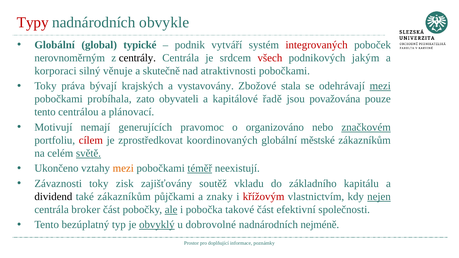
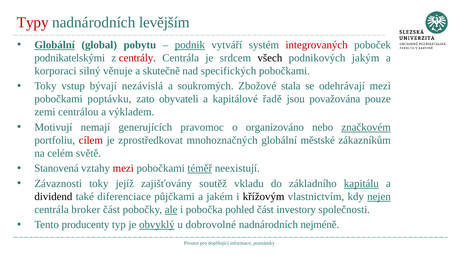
obvykle: obvykle -> levějším
Globální at (55, 45) underline: none -> present
typické: typické -> pobytu
podnik underline: none -> present
nerovnoměrným: nerovnoměrným -> podnikatelskými
centrály colour: black -> red
všech colour: red -> black
atraktivnosti: atraktivnosti -> specifických
práva: práva -> vstup
krajských: krajských -> nezávislá
vystavovány: vystavovány -> soukromých
mezi at (380, 86) underline: present -> none
probíhala: probíhala -> poptávku
tento at (45, 112): tento -> zemi
plánovací: plánovací -> výkladem
koordinovaných: koordinovaných -> mnohoznačných
světě underline: present -> none
Ukončeno: Ukončeno -> Stanovená
mezi at (123, 169) colour: orange -> red
zisk: zisk -> jejíž
kapitálu underline: none -> present
také zákazníkům: zákazníkům -> diferenciace
znaky: znaky -> jakém
křížovým colour: red -> black
takové: takové -> pohled
efektivní: efektivní -> investory
bezúplatný: bezúplatný -> producenty
